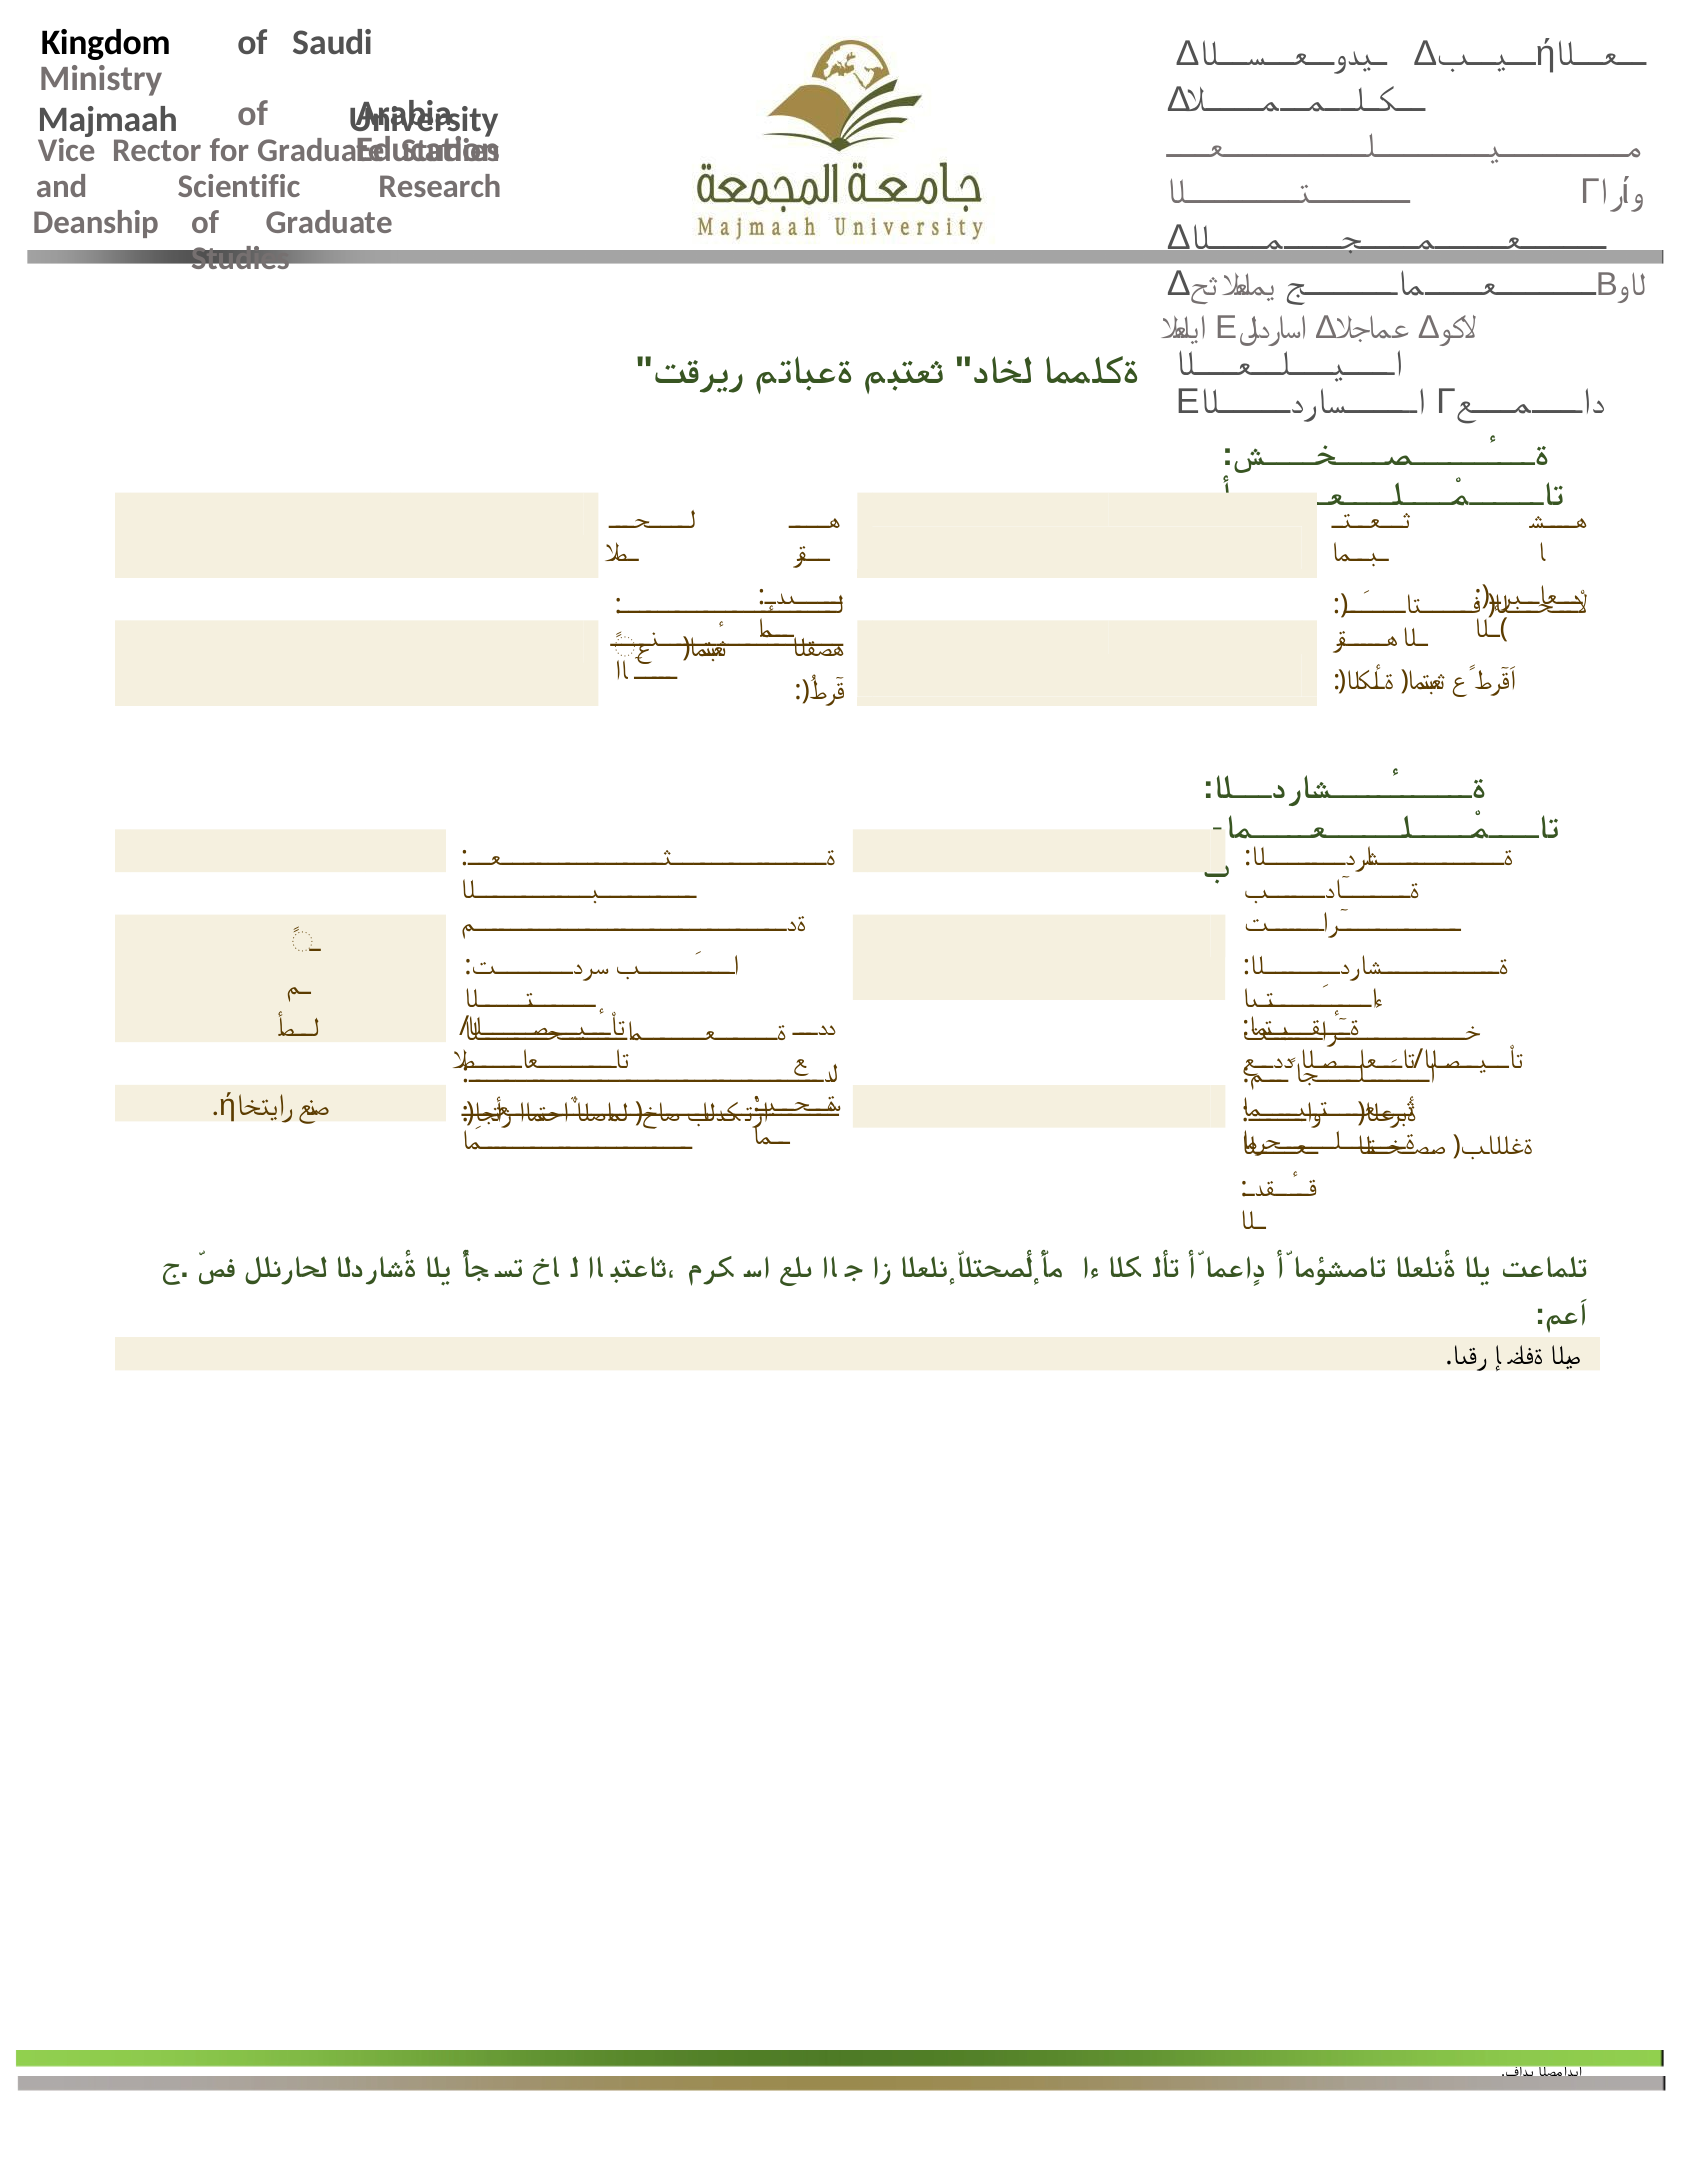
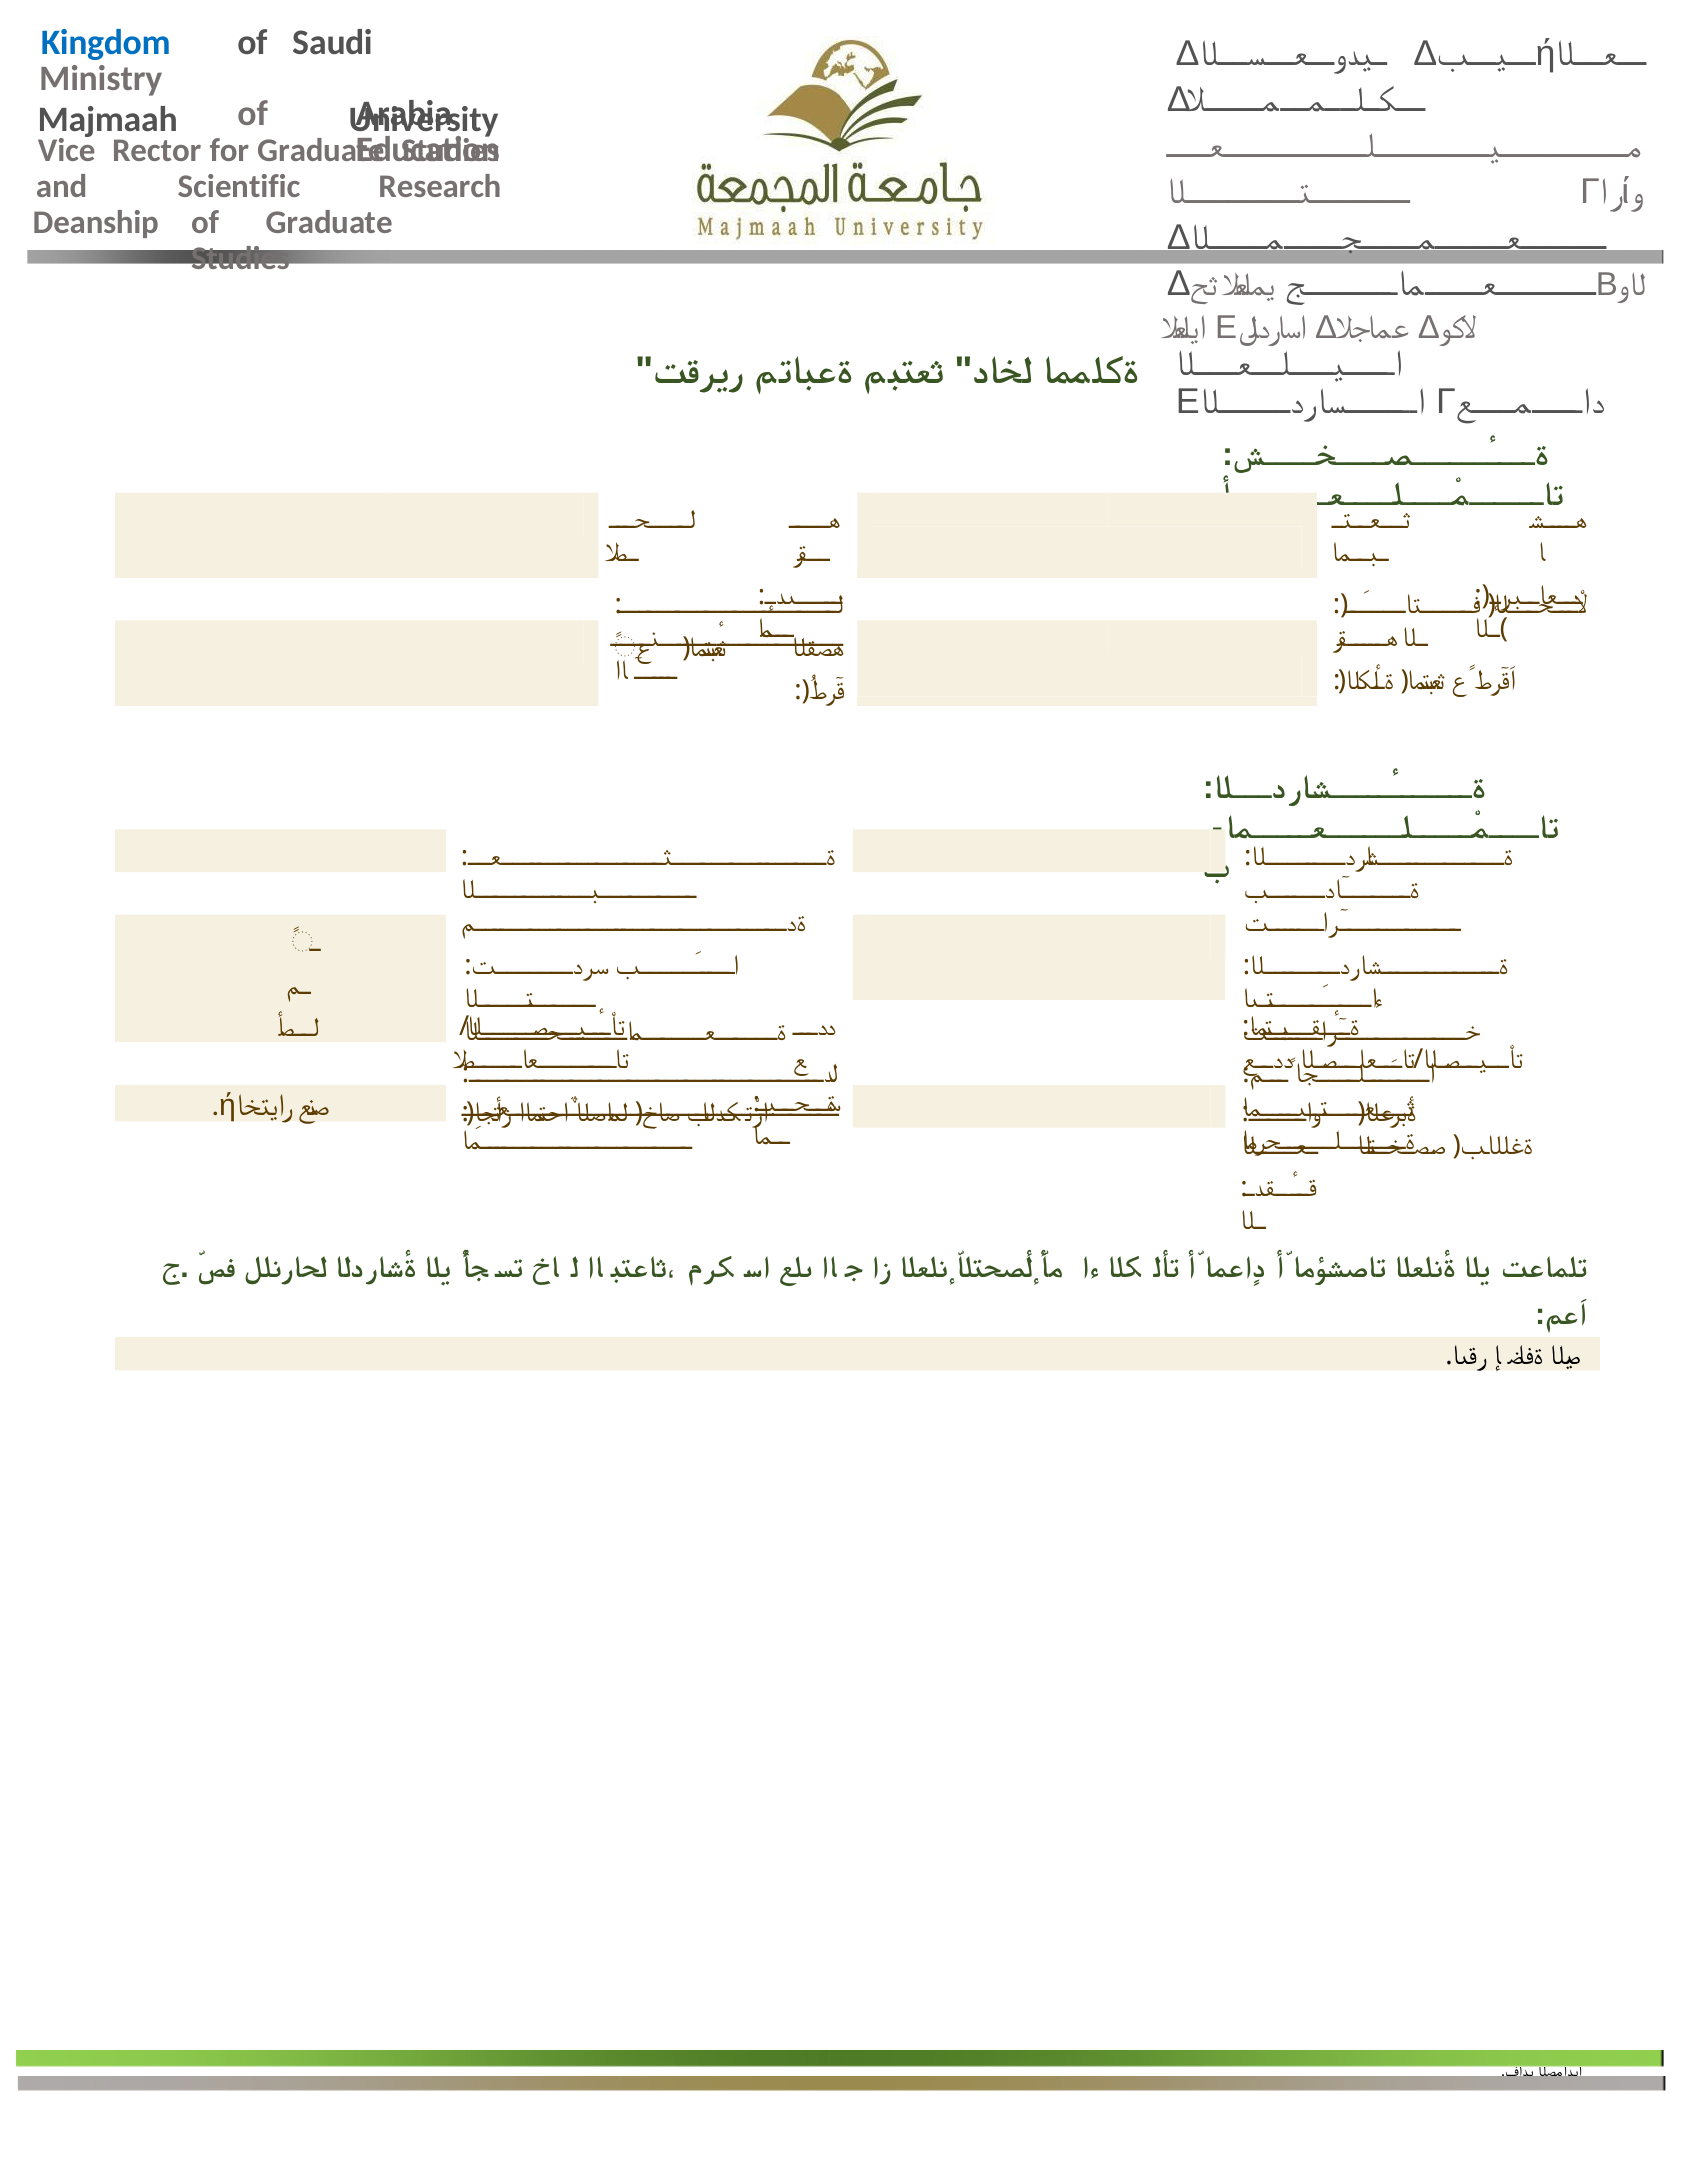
Kingdom colour: black -> blue
